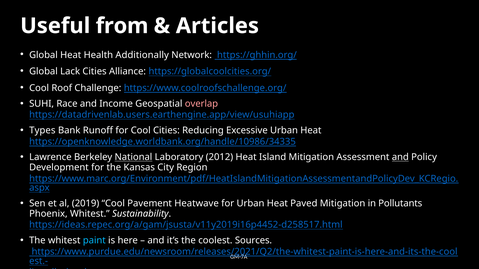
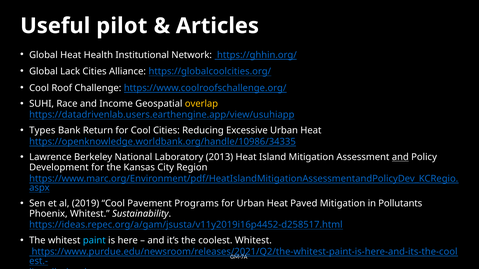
from: from -> pilot
Additionally: Additionally -> Institutional
overlap colour: pink -> yellow
Runoff: Runoff -> Return
National underline: present -> none
2012: 2012 -> 2013
Heatwave: Heatwave -> Programs
coolest Sources: Sources -> Whitest
